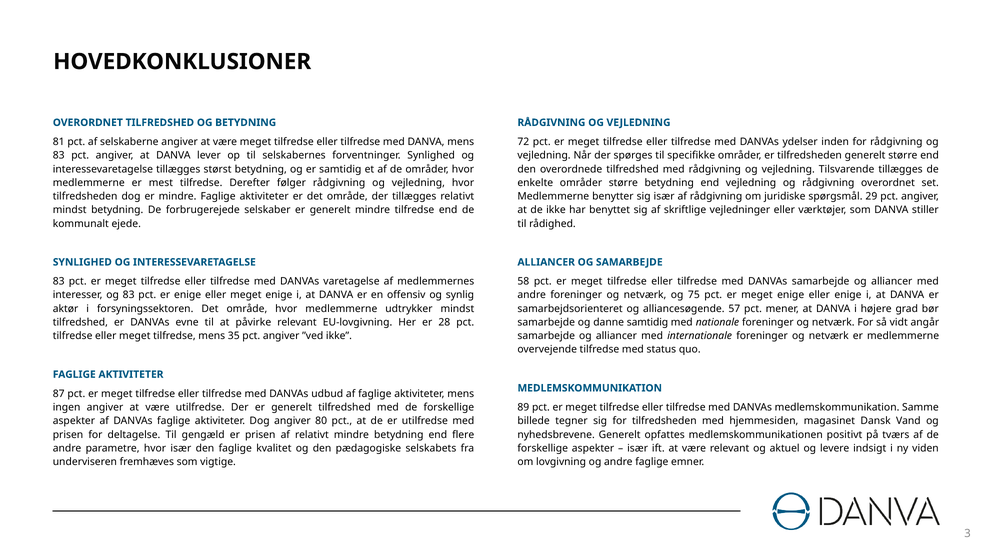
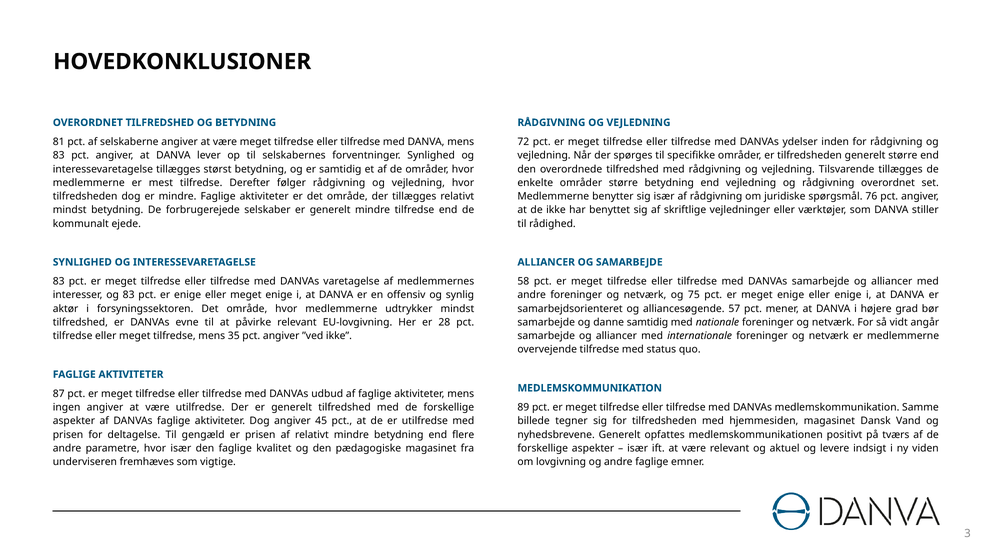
29: 29 -> 76
80: 80 -> 45
pædagogiske selskabets: selskabets -> magasinet
